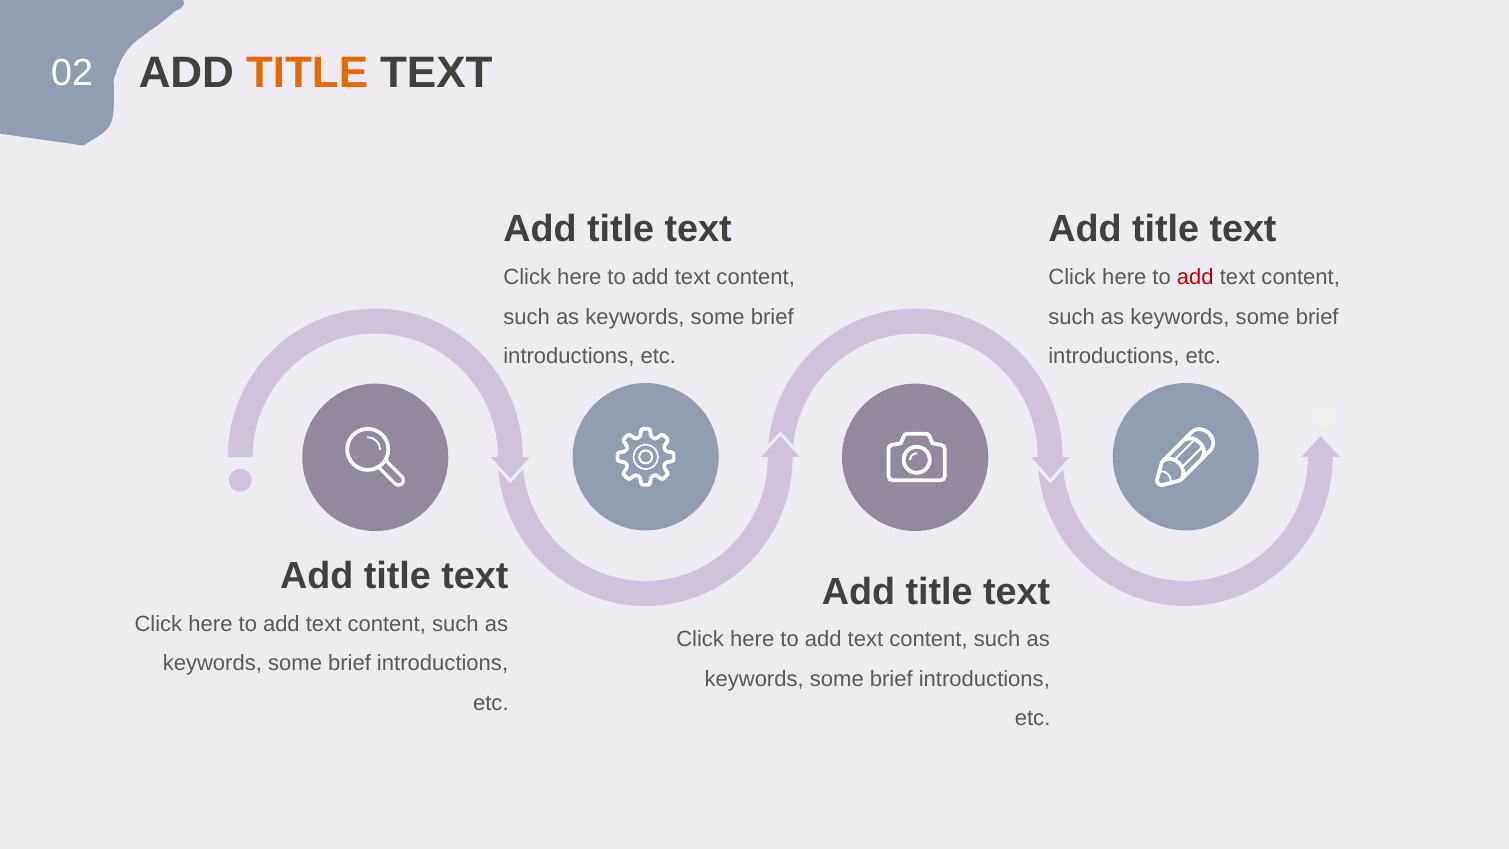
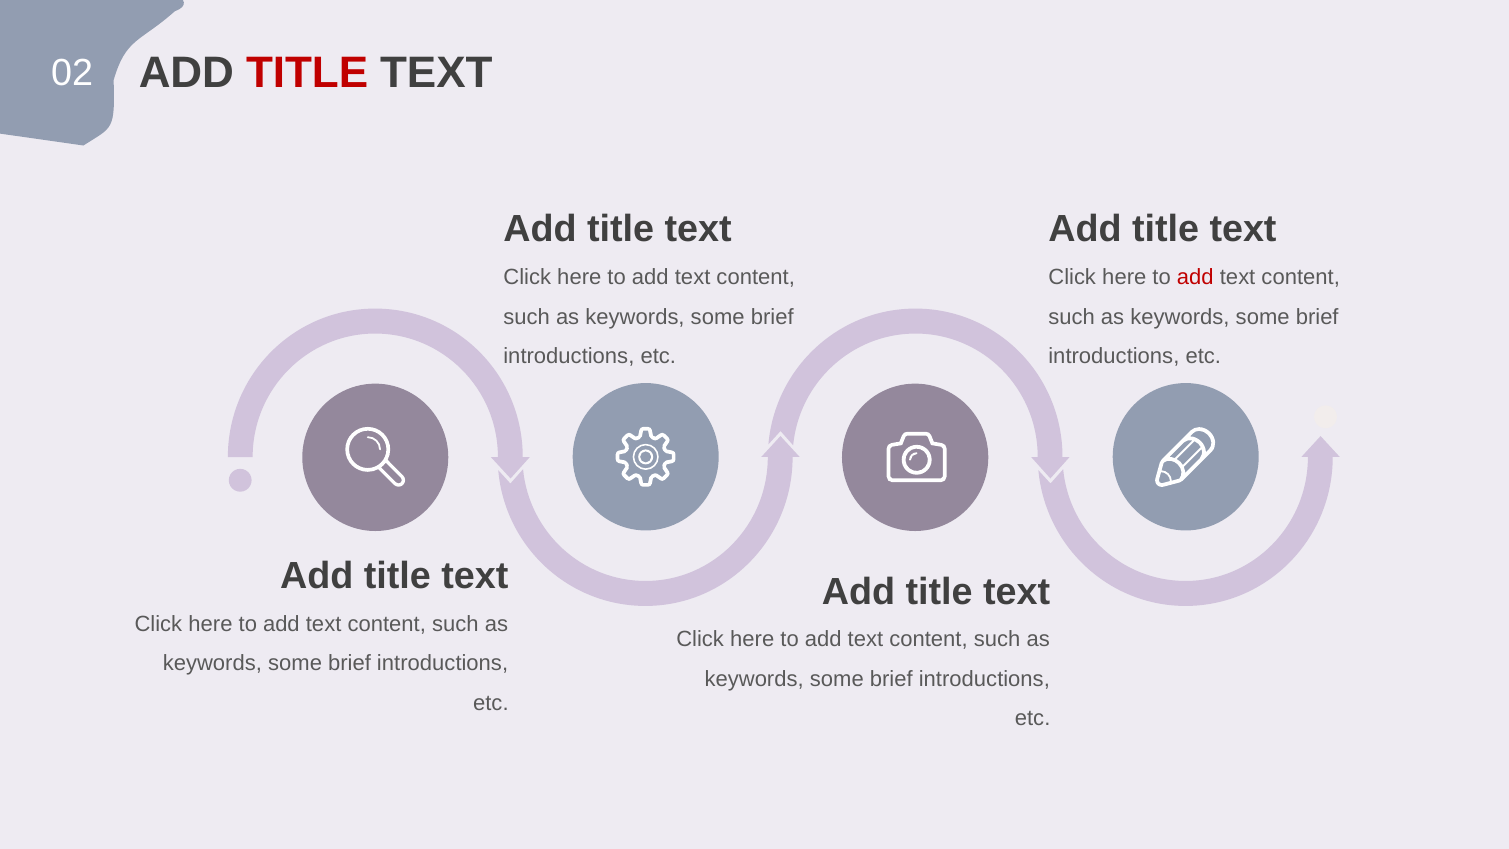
TITLE at (307, 73) colour: orange -> red
